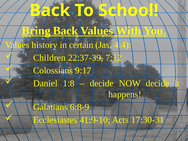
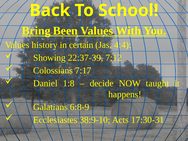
Bring Back: Back -> Been
Children: Children -> Showing
9:17: 9:17 -> 7:17
NOW decide: decide -> taught
41:9-10: 41:9-10 -> 38:9-10
